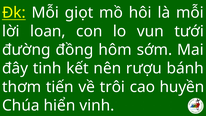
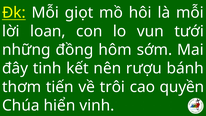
đường: đường -> những
huyền: huyền -> quyền
